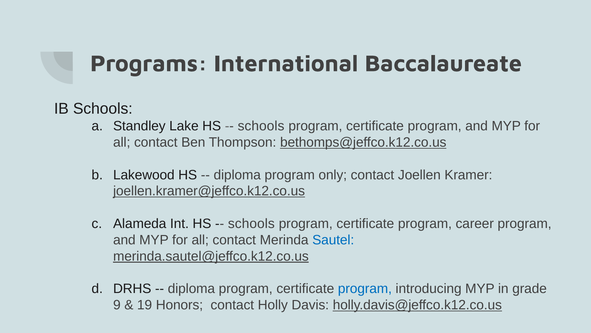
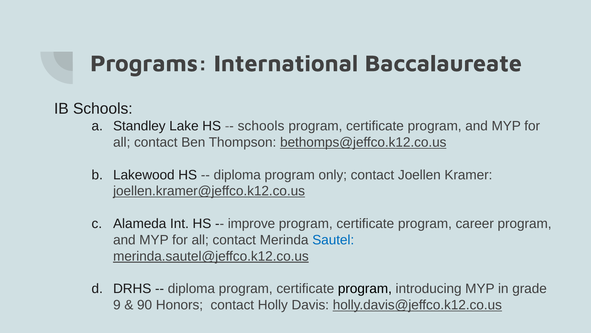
schools at (251, 223): schools -> improve
program at (365, 288) colour: blue -> black
19: 19 -> 90
